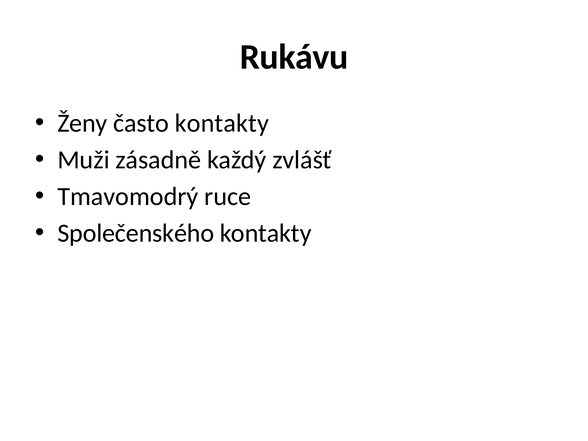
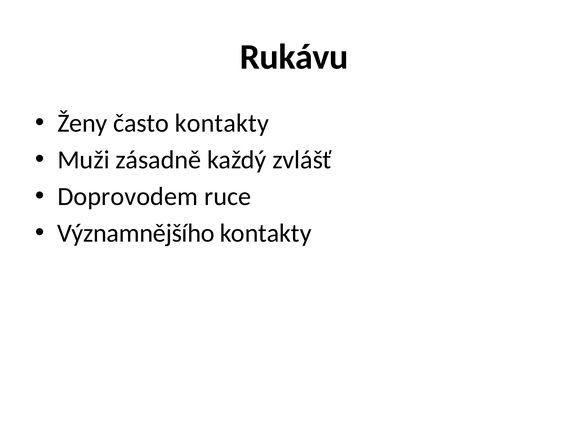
Tmavomodrý: Tmavomodrý -> Doprovodem
Společenského: Společenského -> Významnějšího
